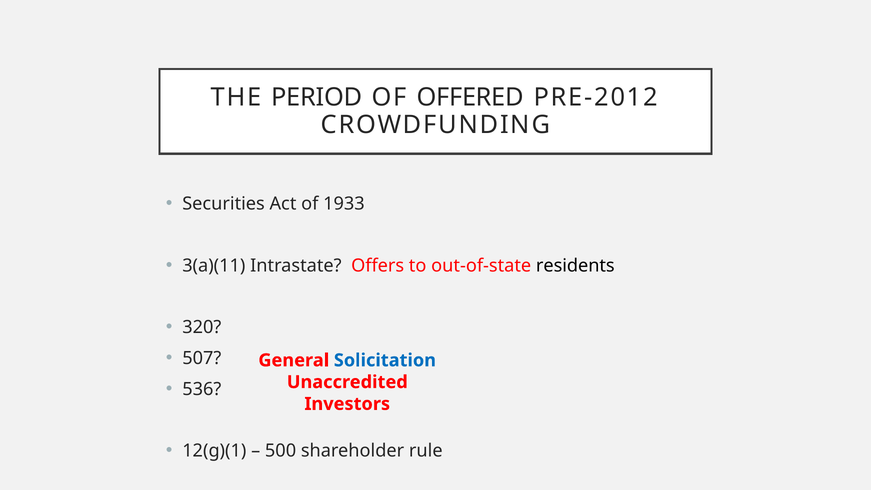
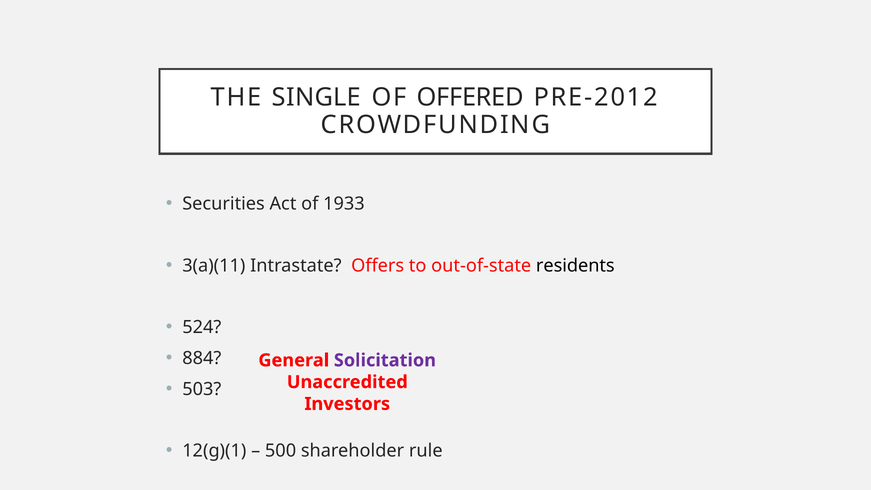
PERIOD: PERIOD -> SINGLE
320: 320 -> 524
507: 507 -> 884
Solicitation colour: blue -> purple
536: 536 -> 503
